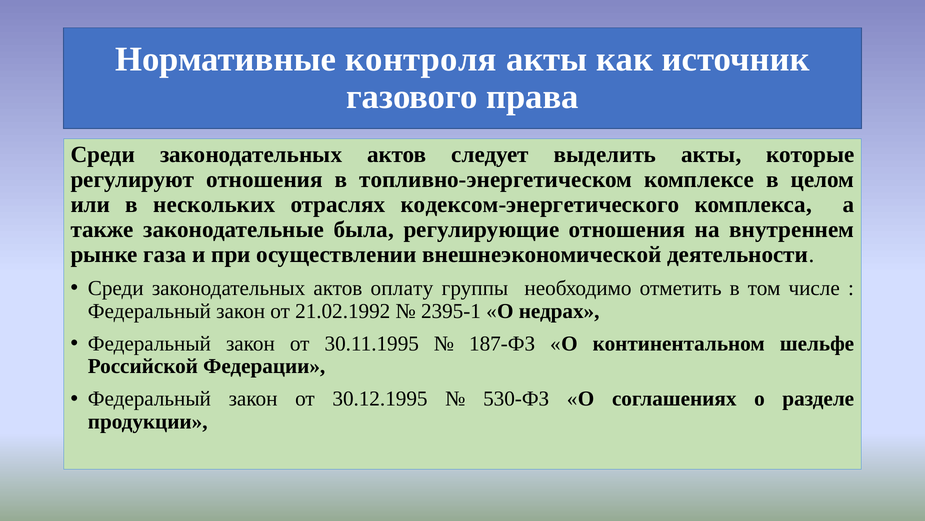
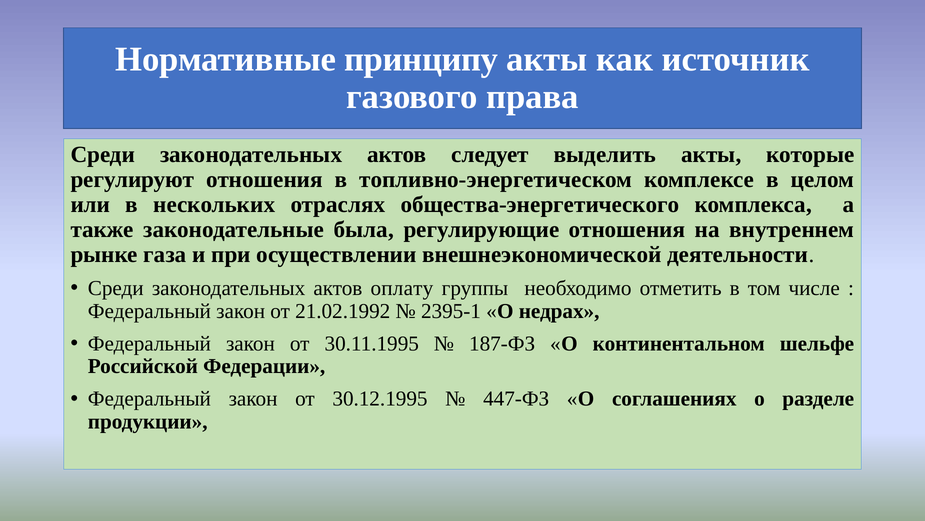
контроля: контроля -> принципу
кодексом-энергетического: кодексом-энергетического -> общества-энергетического
530-ФЗ: 530-ФЗ -> 447-ФЗ
